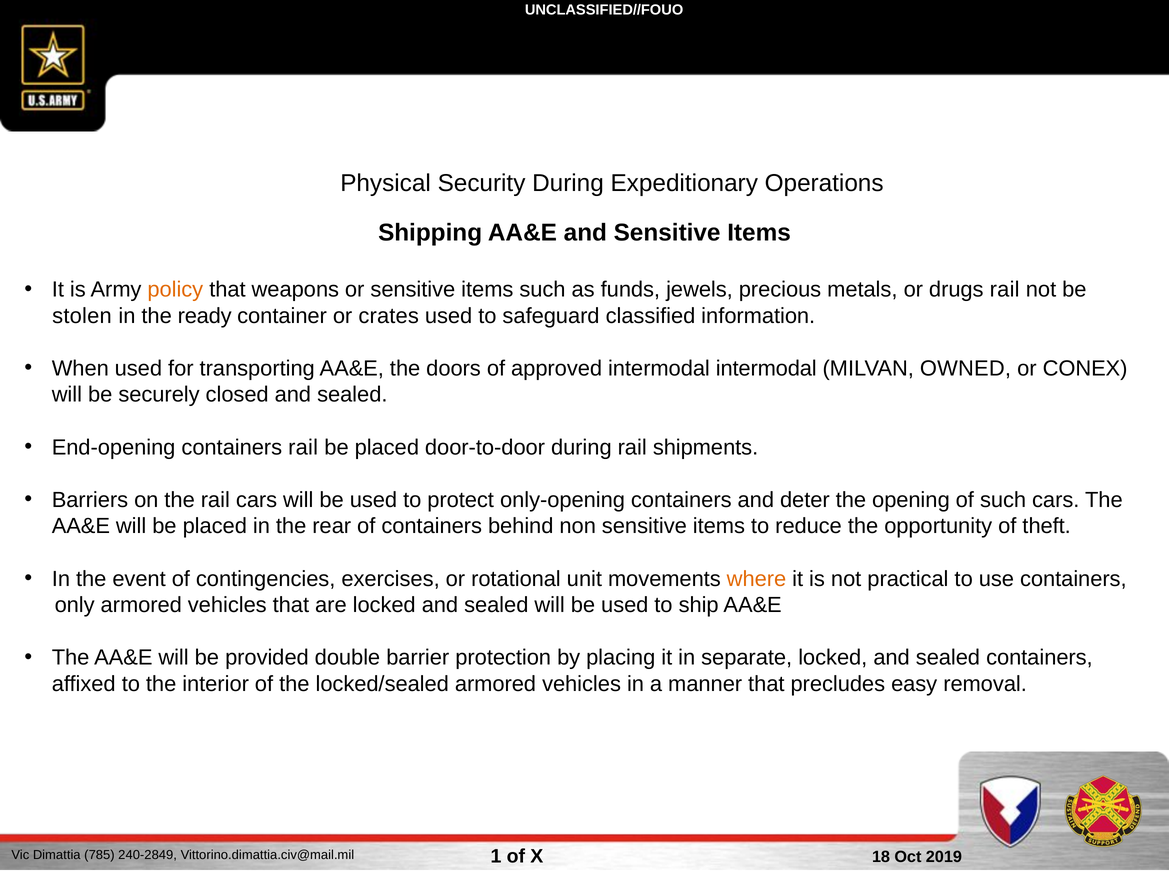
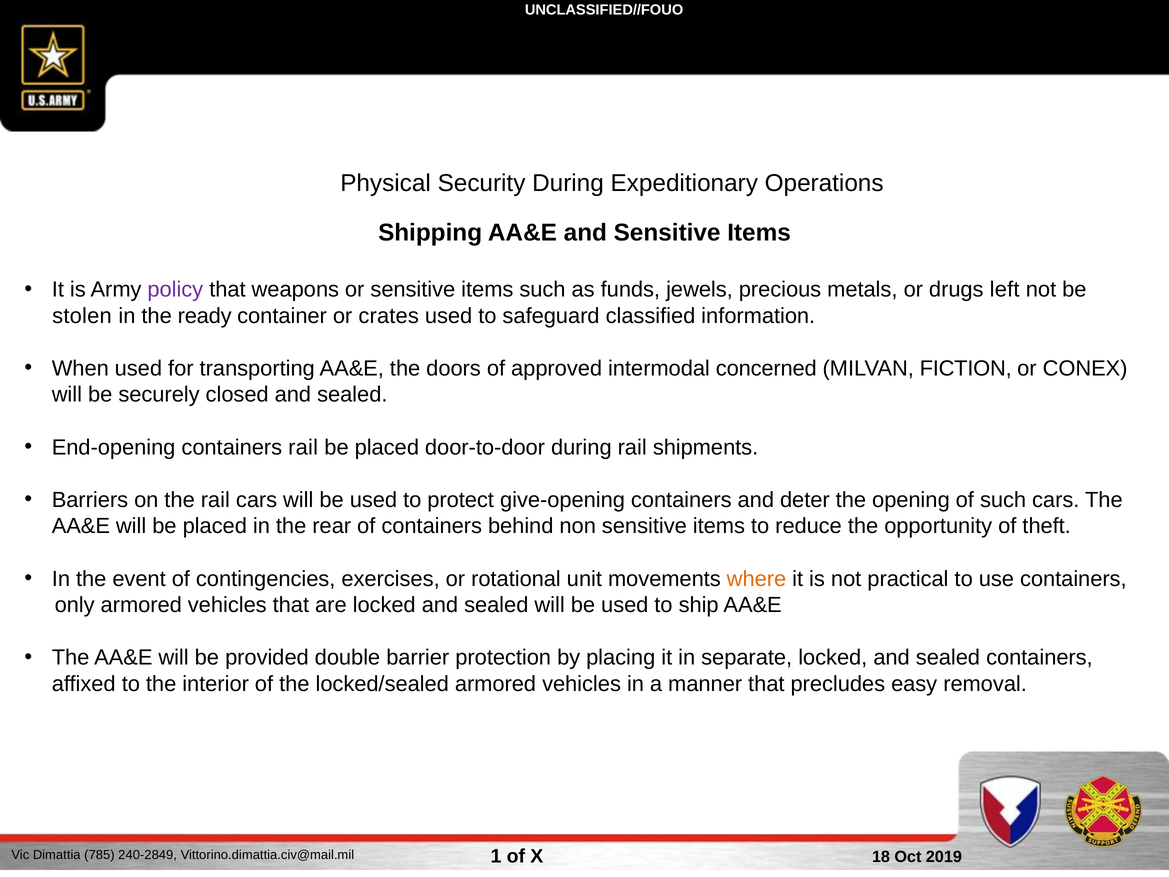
policy colour: orange -> purple
drugs rail: rail -> left
intermodal intermodal: intermodal -> concerned
OWNED: OWNED -> FICTION
only-opening: only-opening -> give-opening
